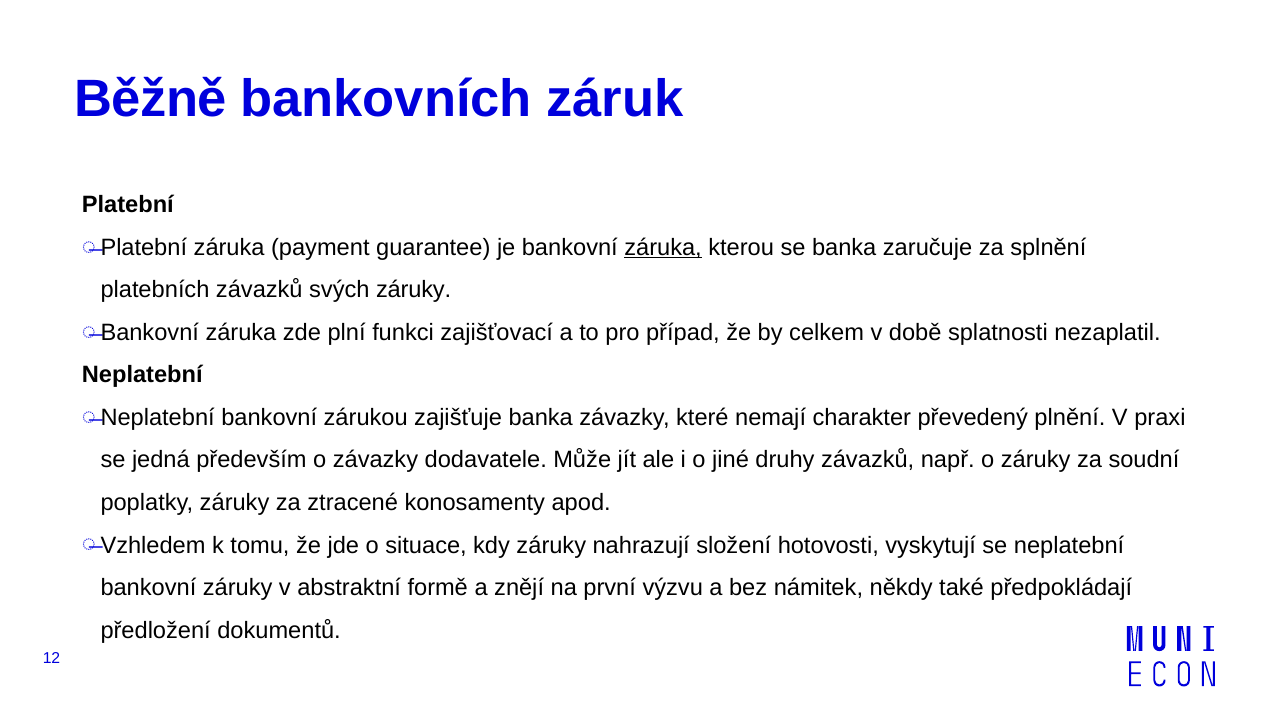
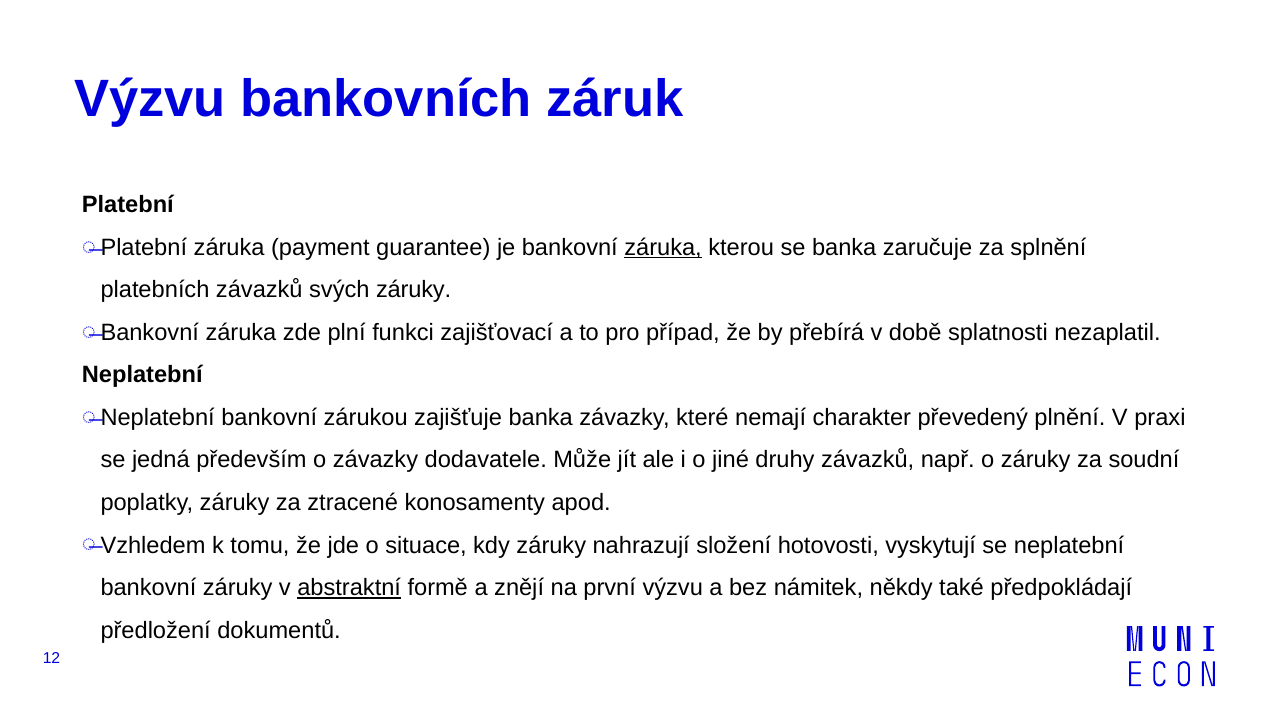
Běžně at (150, 99): Běžně -> Výzvu
celkem: celkem -> přebírá
abstraktní underline: none -> present
